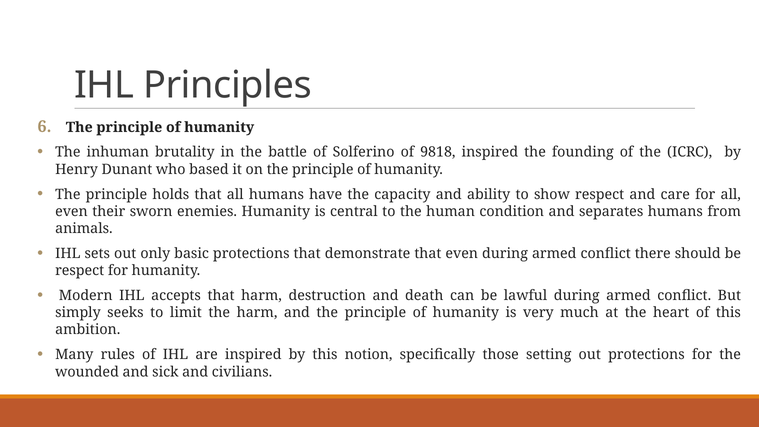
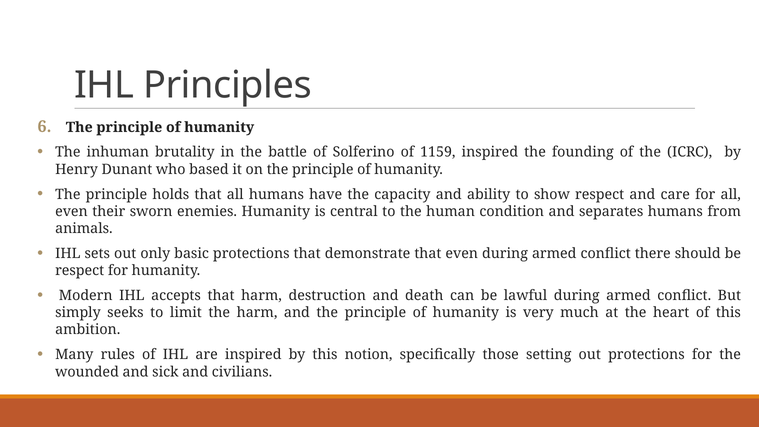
9818: 9818 -> 1159
